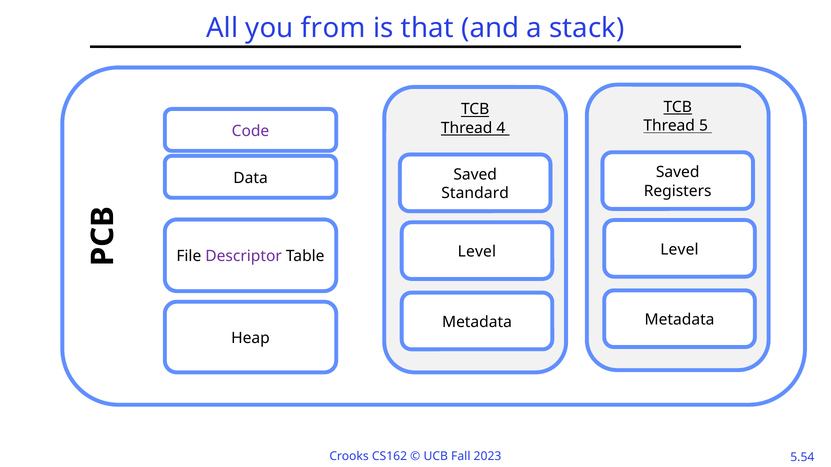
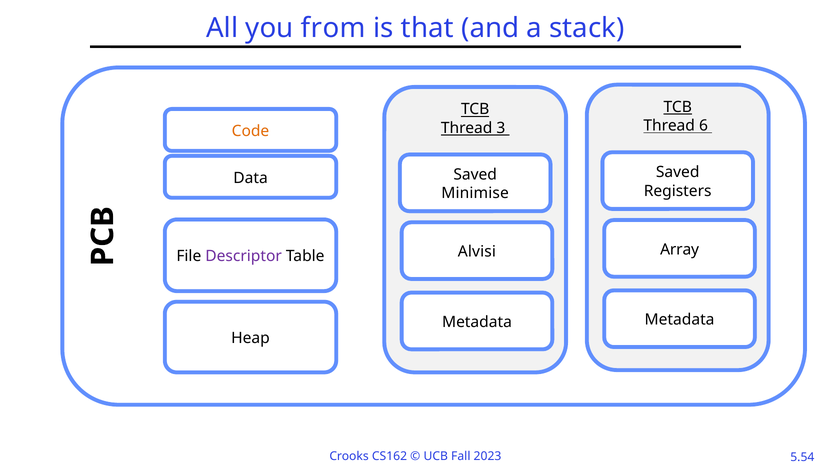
5: 5 -> 6
4: 4 -> 3
Code colour: purple -> orange
Standard: Standard -> Minimise
Level at (679, 250): Level -> Array
Level at (477, 252): Level -> Alvisi
